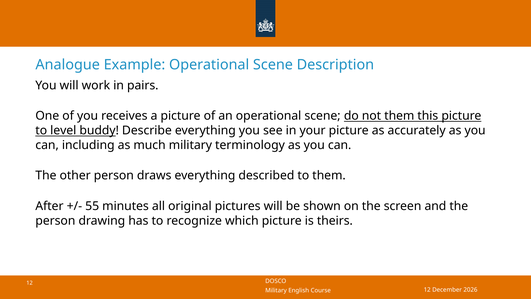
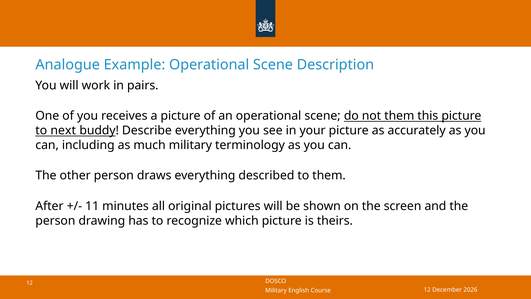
level: level -> next
55: 55 -> 11
